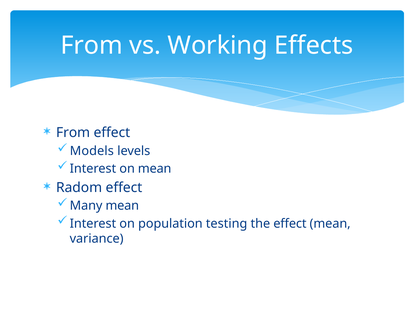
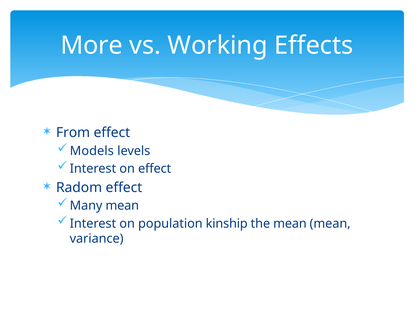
From at (92, 45): From -> More
on mean: mean -> effect
testing: testing -> kinship
the effect: effect -> mean
